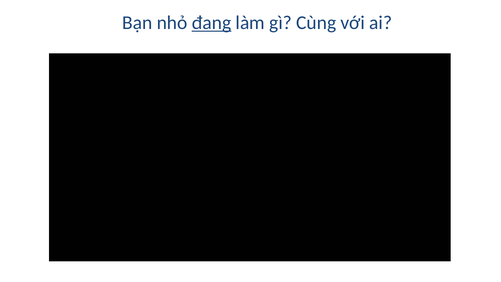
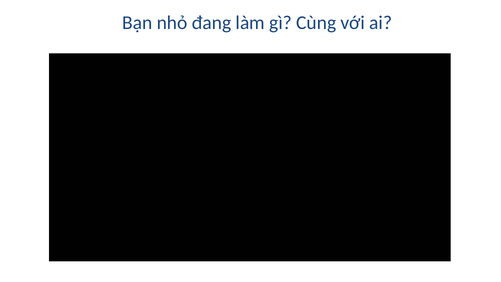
đang underline: present -> none
